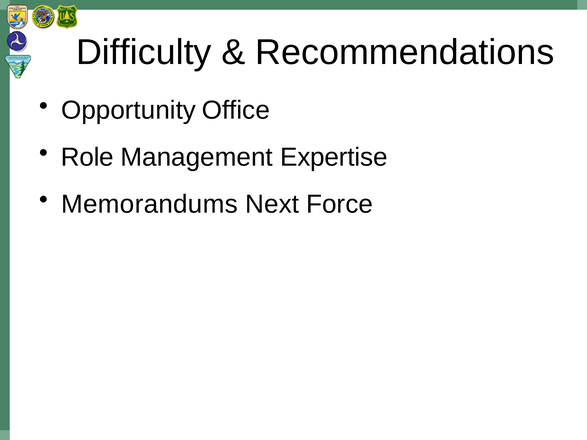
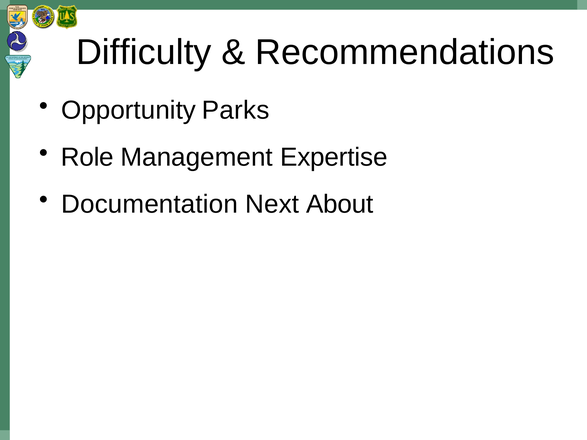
Office: Office -> Parks
Memorandums: Memorandums -> Documentation
Force: Force -> About
